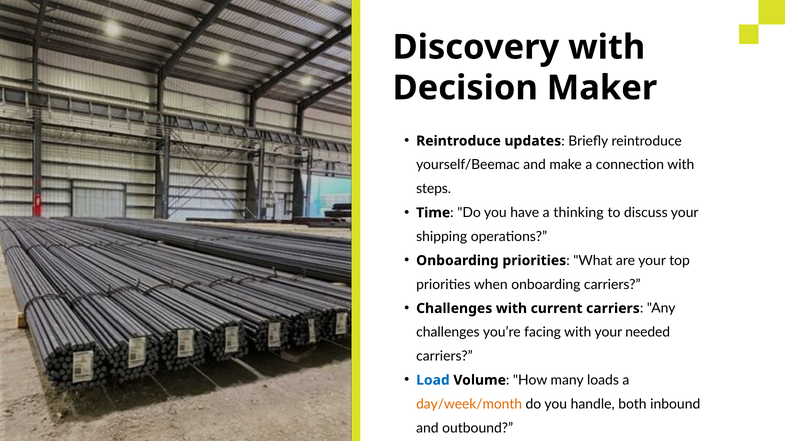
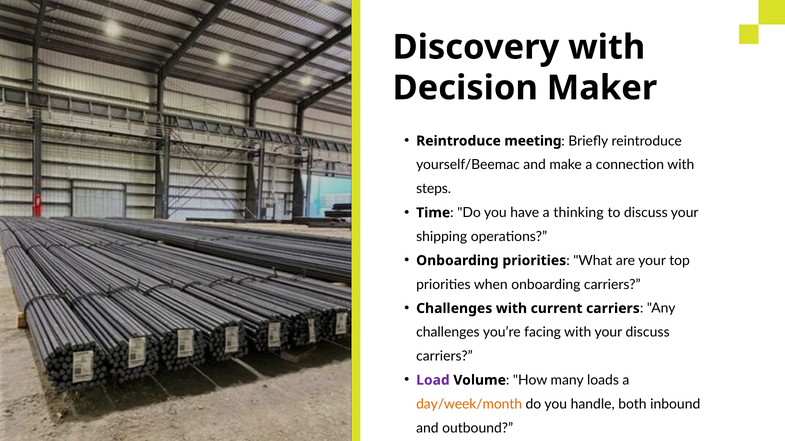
updates: updates -> meeting
your needed: needed -> discuss
Load colour: blue -> purple
